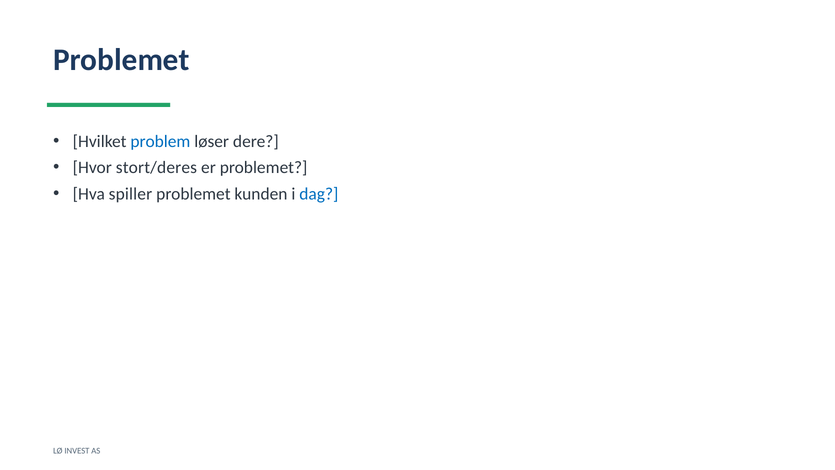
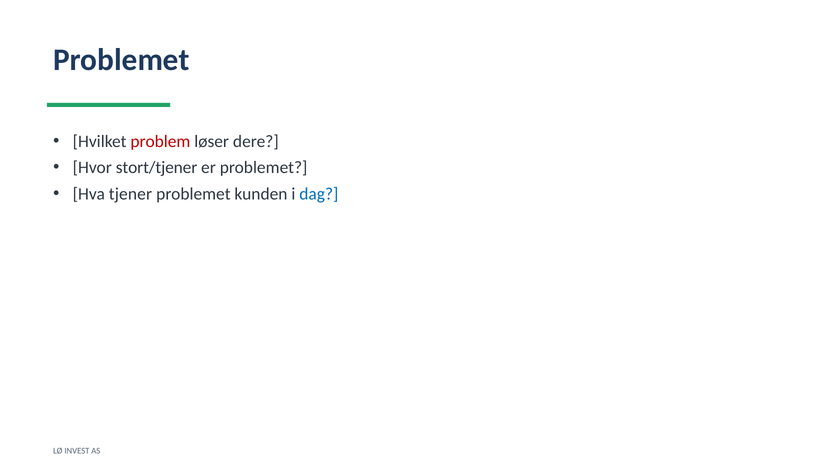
problem colour: blue -> red
stort/deres: stort/deres -> stort/tjener
spiller: spiller -> tjener
